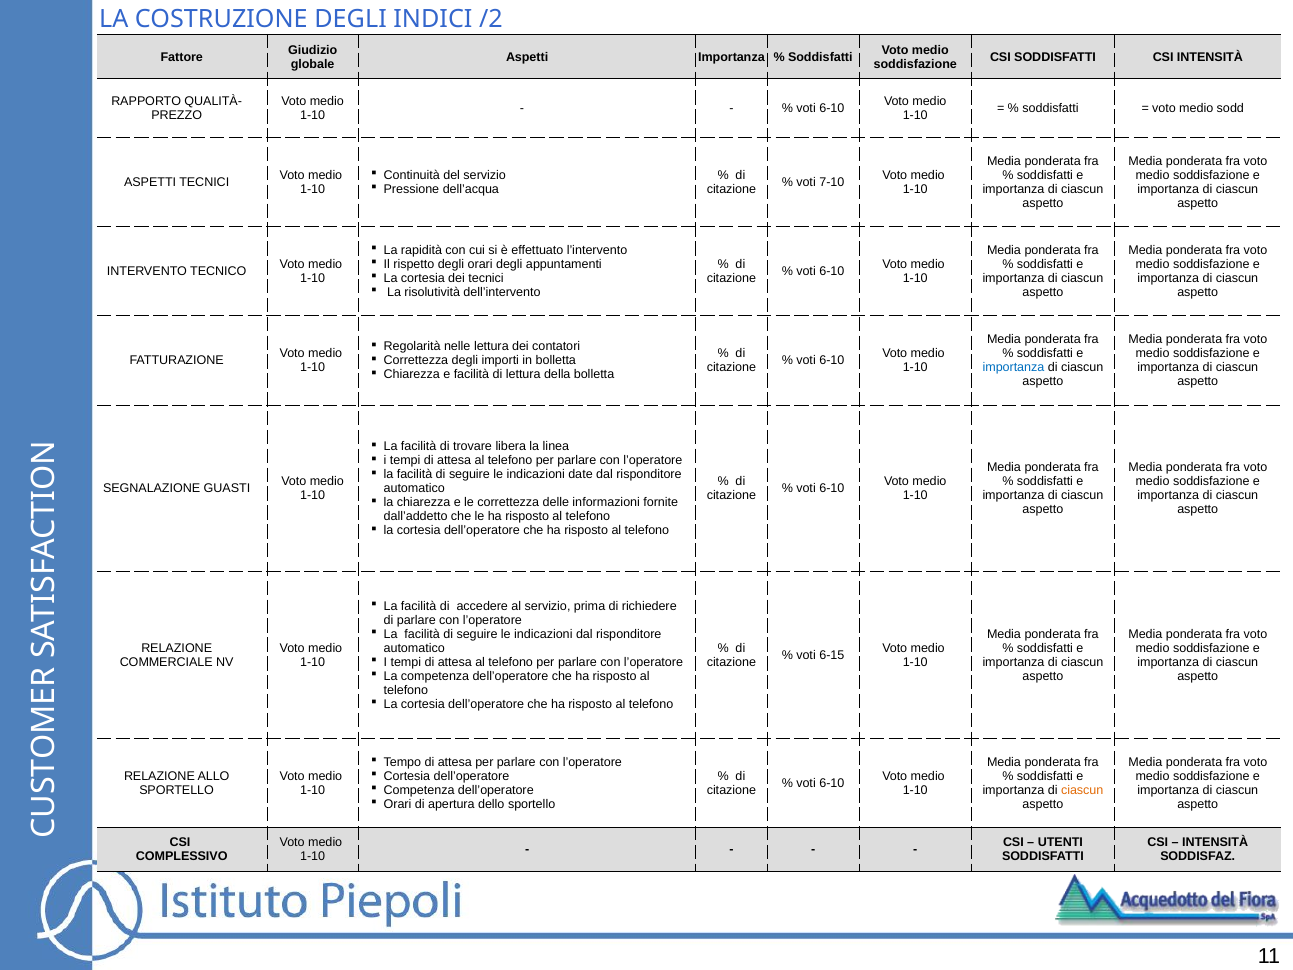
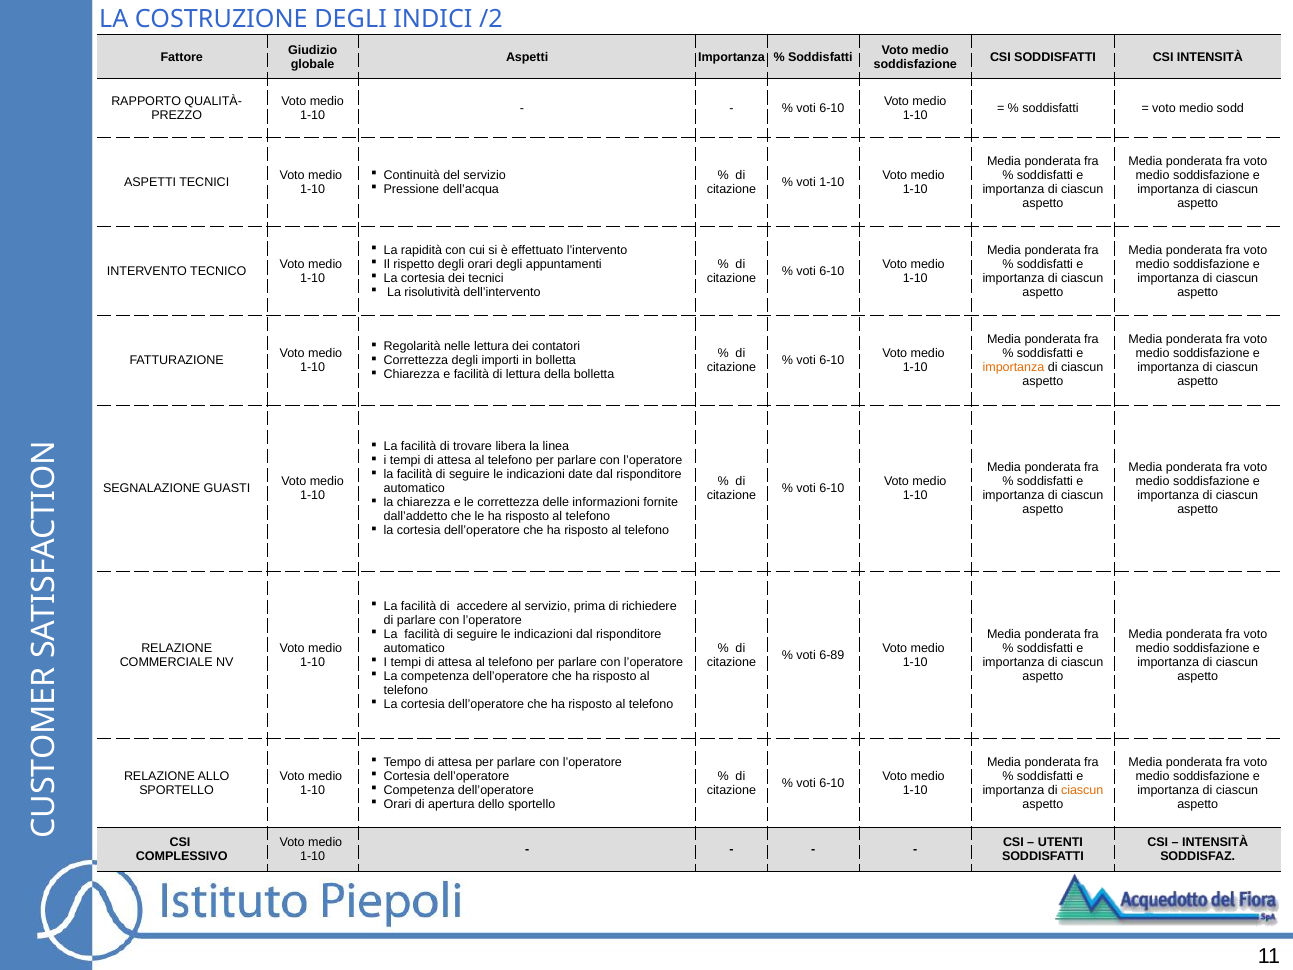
voti 7-10: 7-10 -> 1-10
importanza at (1013, 367) colour: blue -> orange
6-15: 6-15 -> 6-89
